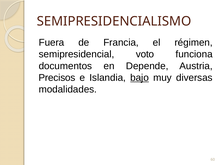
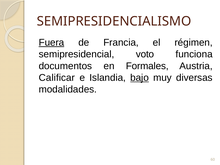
Fuera underline: none -> present
Depende: Depende -> Formales
Precisos: Precisos -> Calificar
